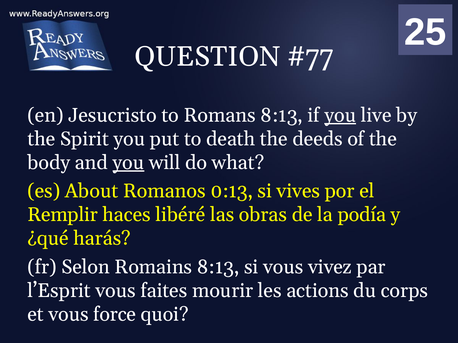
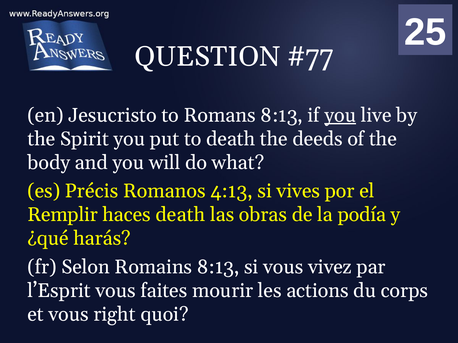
you at (128, 163) underline: present -> none
About: About -> Précis
0:13: 0:13 -> 4:13
haces libéré: libéré -> death
force: force -> right
